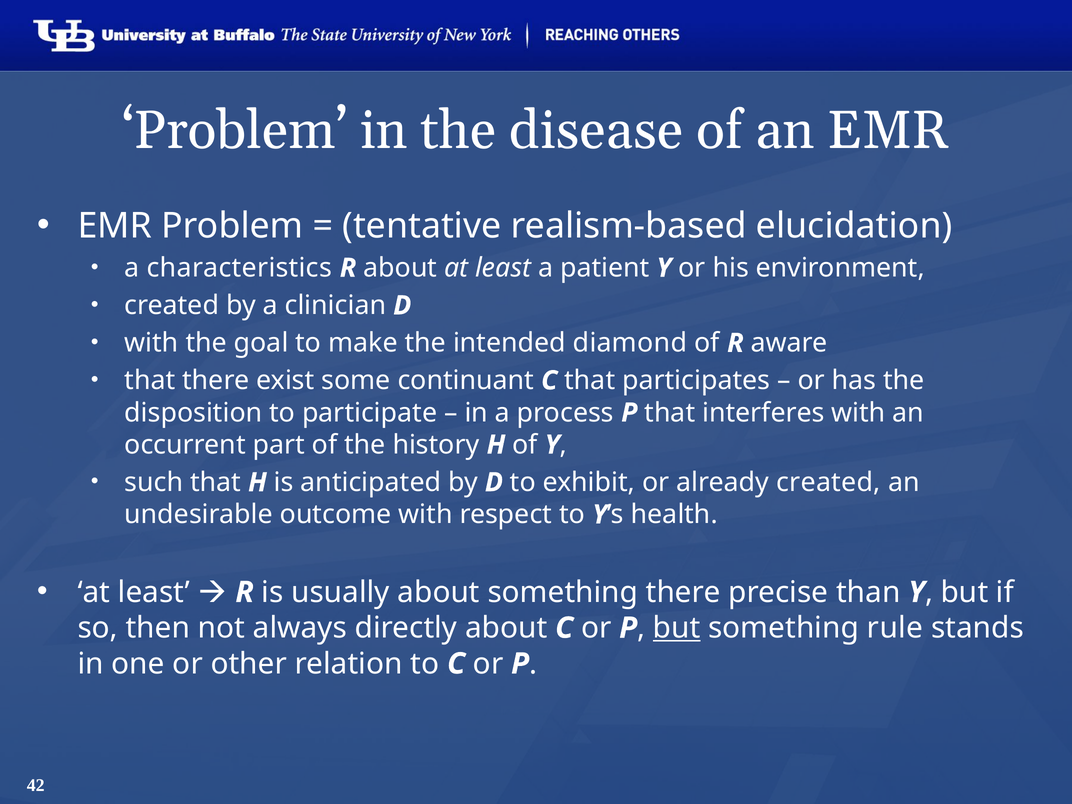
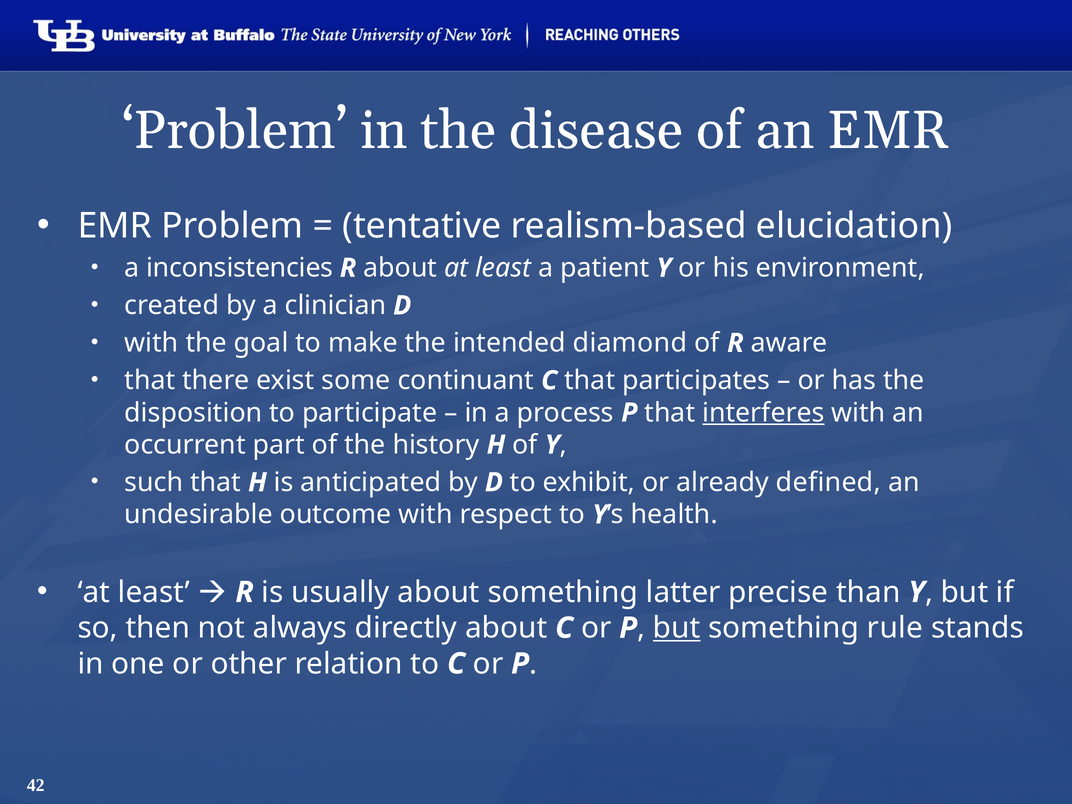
characteristics: characteristics -> inconsistencies
interferes underline: none -> present
already created: created -> defined
something there: there -> latter
